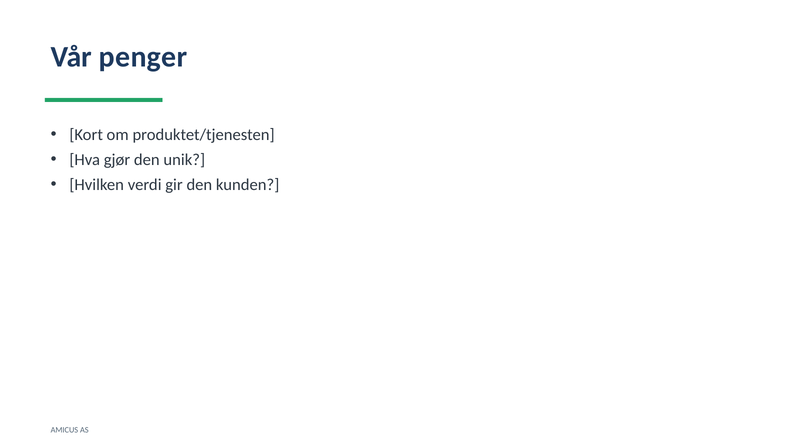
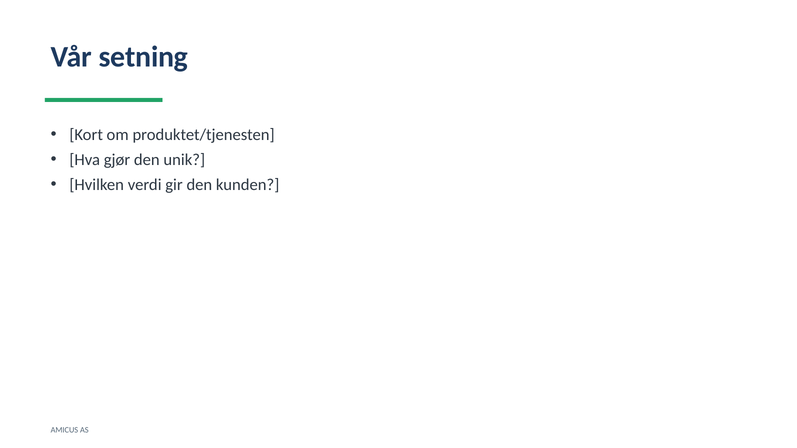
penger: penger -> setning
